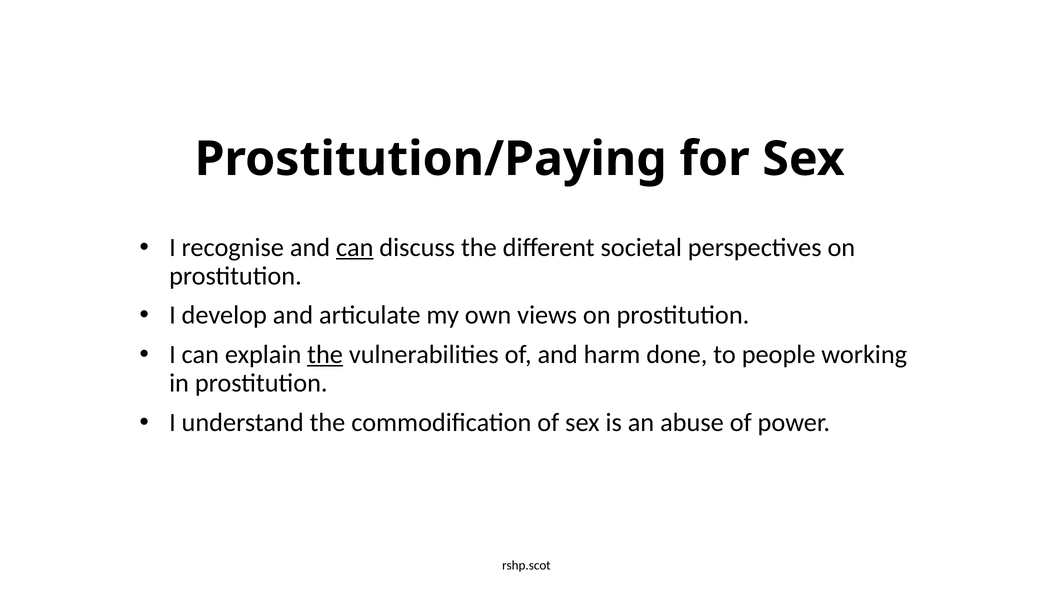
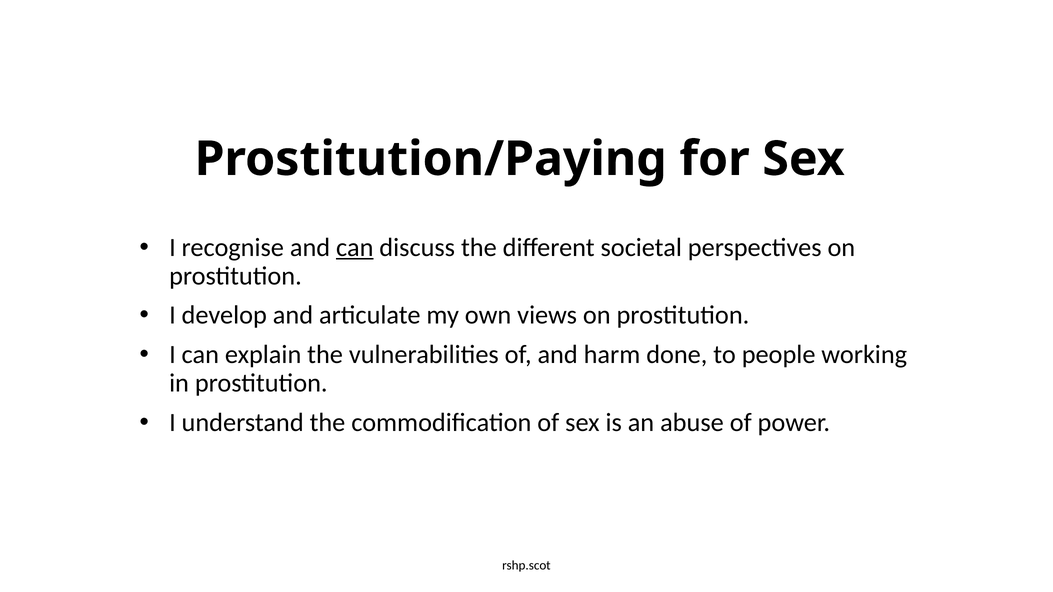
the at (325, 355) underline: present -> none
